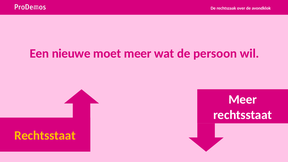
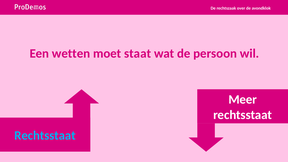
nieuwe: nieuwe -> wetten
moet meer: meer -> staat
Rechtsstaat at (45, 136) colour: yellow -> light blue
